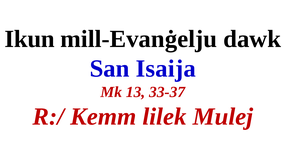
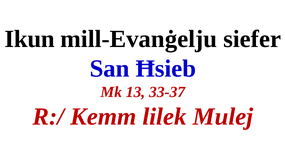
dawk: dawk -> siefer
Isaija: Isaija -> Ħsieb
